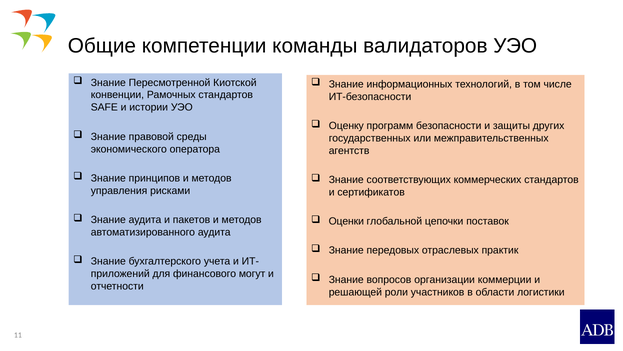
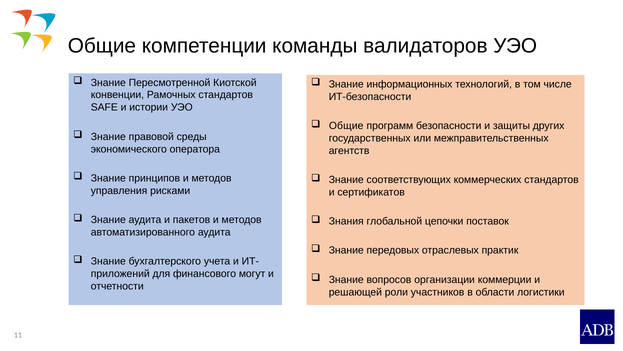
Оценку at (346, 126): Оценку -> Общие
Оценки: Оценки -> Знания
